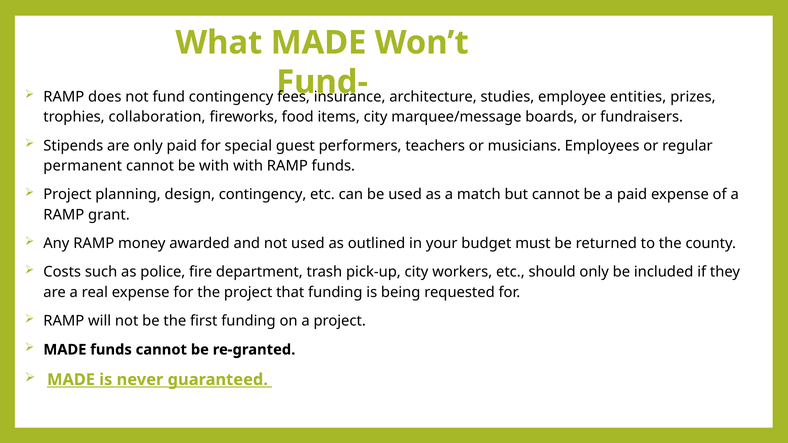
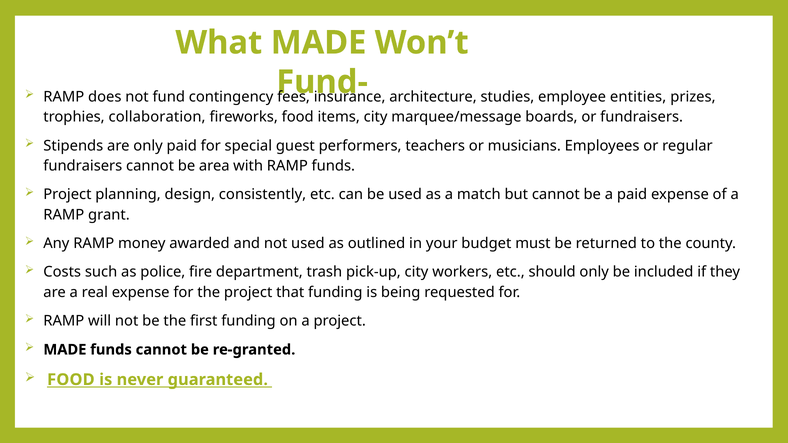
permanent at (83, 166): permanent -> fundraisers
be with: with -> area
design contingency: contingency -> consistently
MADE at (71, 380): MADE -> FOOD
